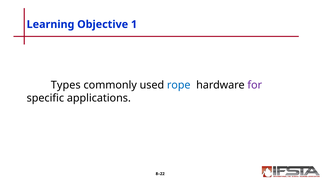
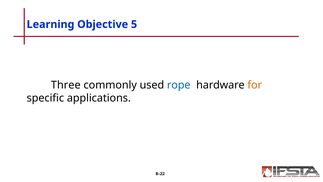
1: 1 -> 5
Types: Types -> Three
for colour: purple -> orange
